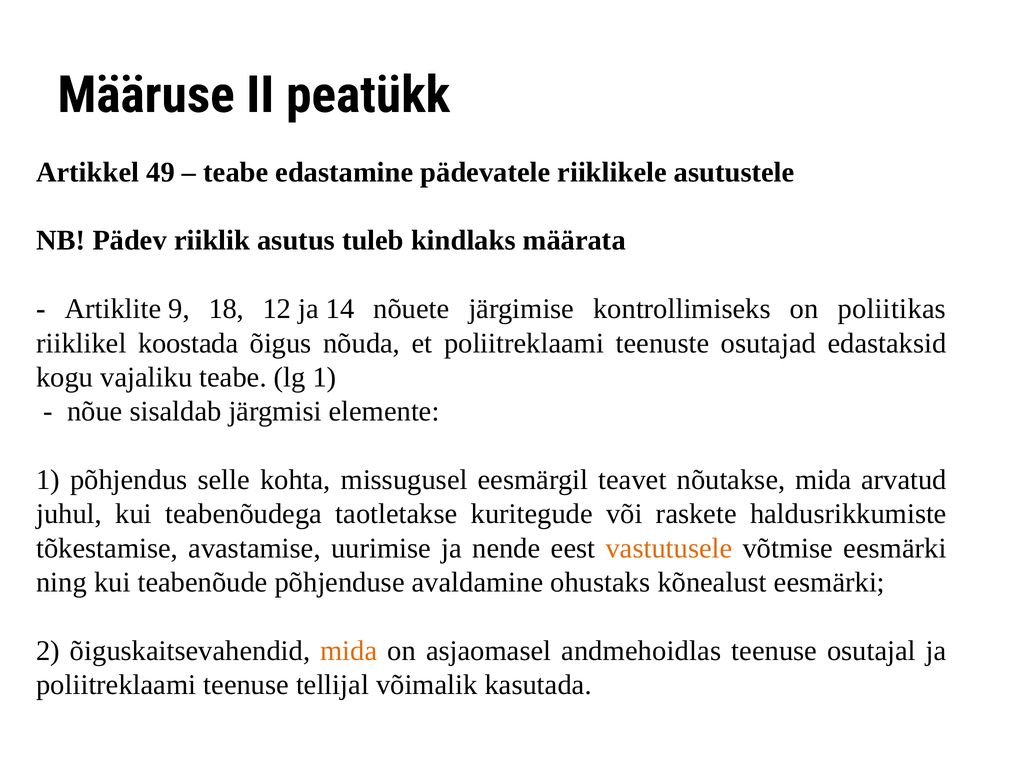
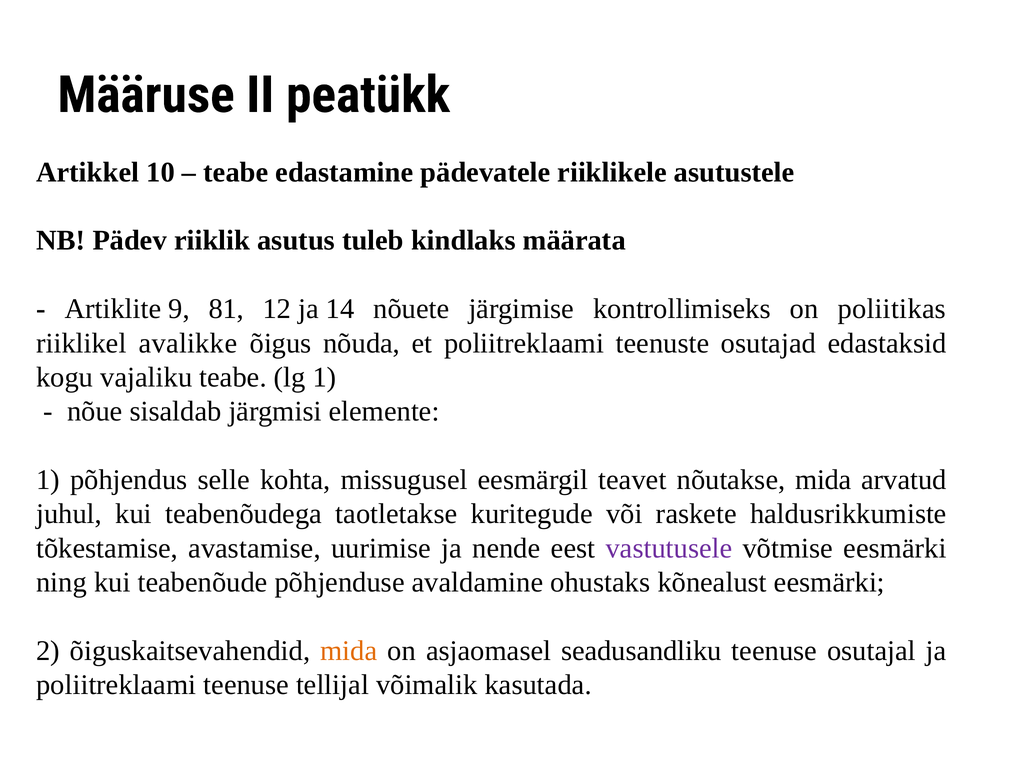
49: 49 -> 10
18: 18 -> 81
koostada: koostada -> avalikke
vastutusele colour: orange -> purple
andmehoidlas: andmehoidlas -> seadusandliku
